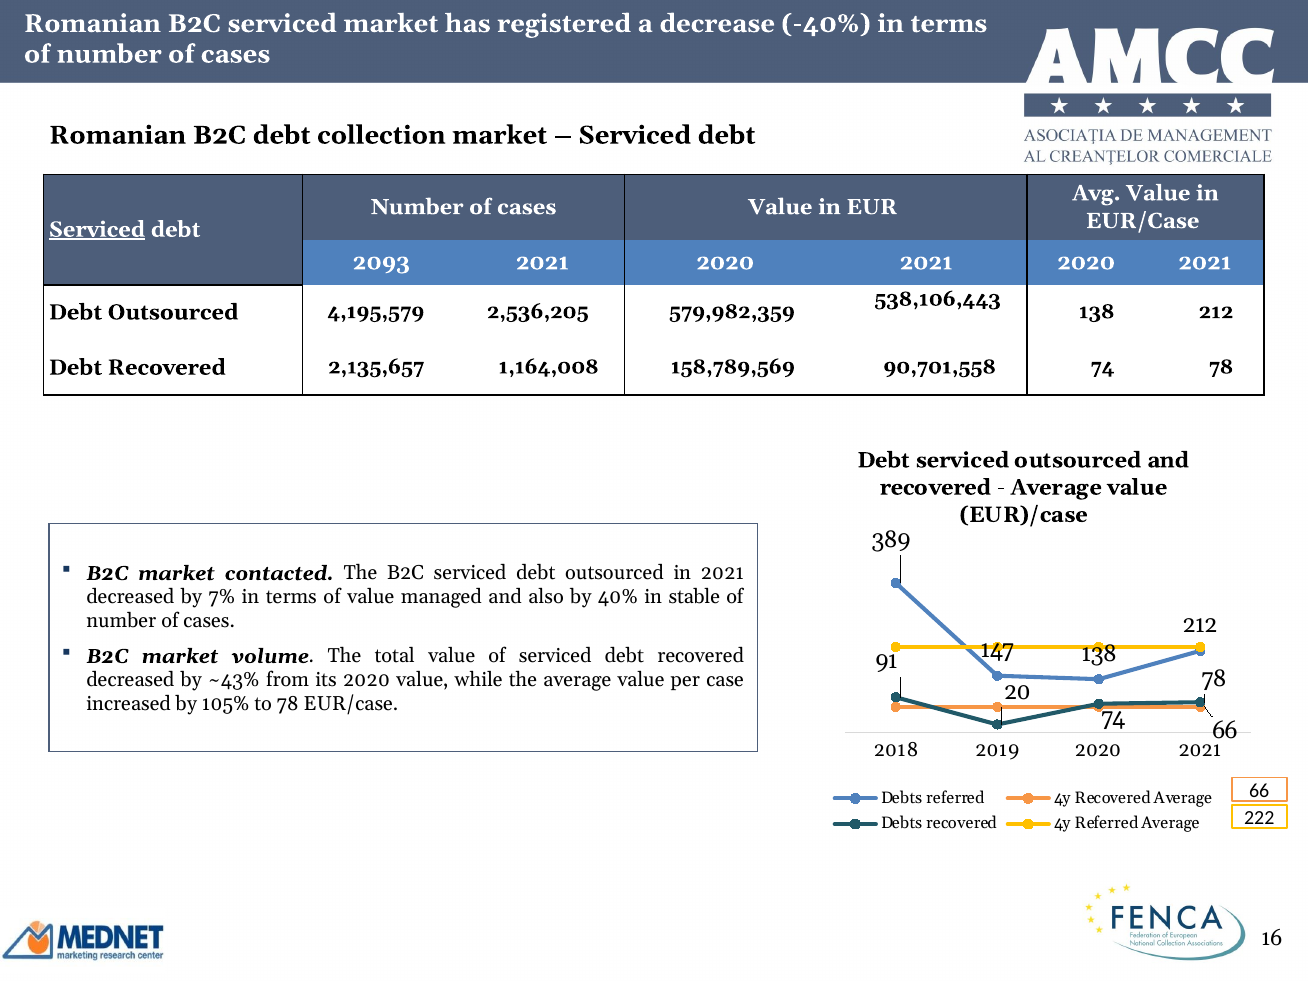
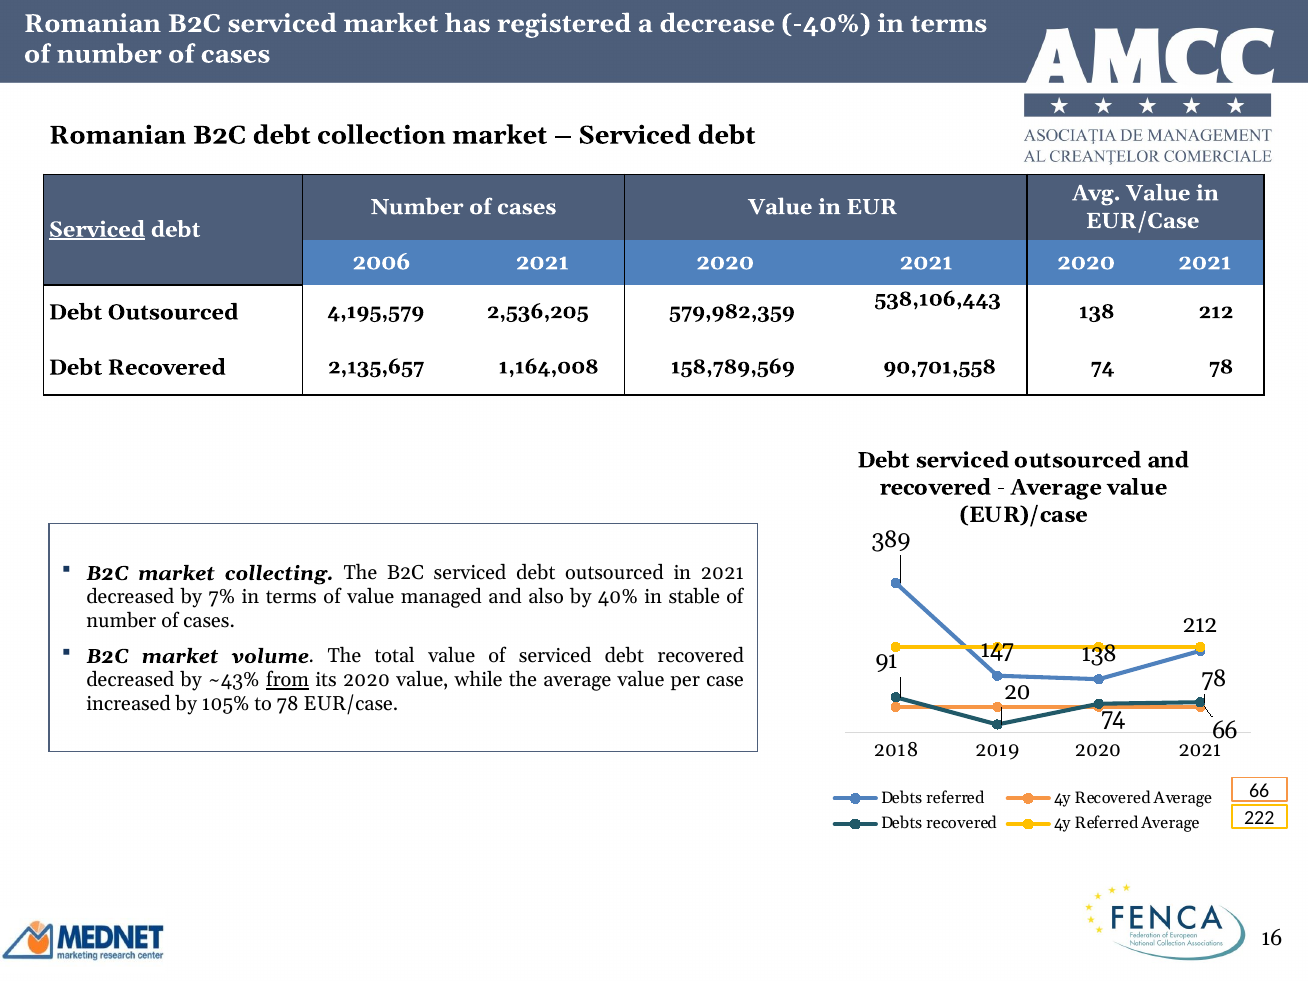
2093: 2093 -> 2006
contacted: contacted -> collecting
from underline: none -> present
